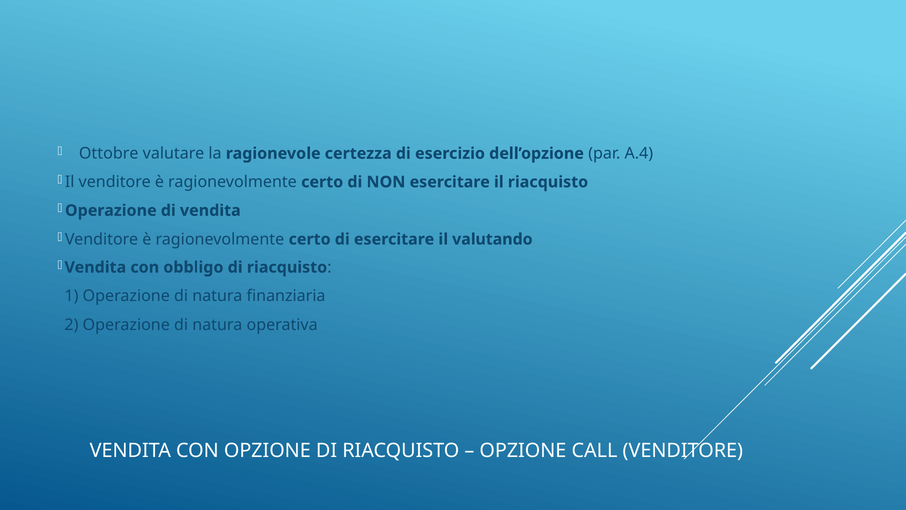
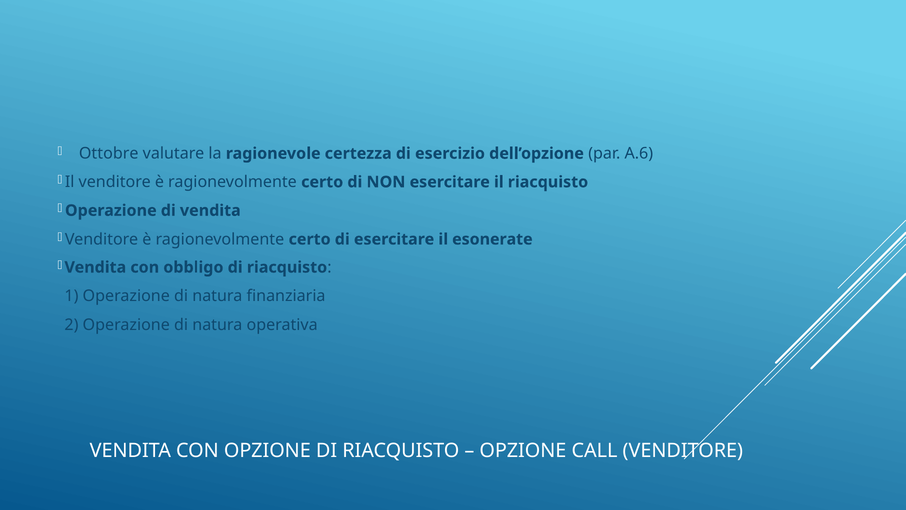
A.4: A.4 -> A.6
valutando: valutando -> esonerate
